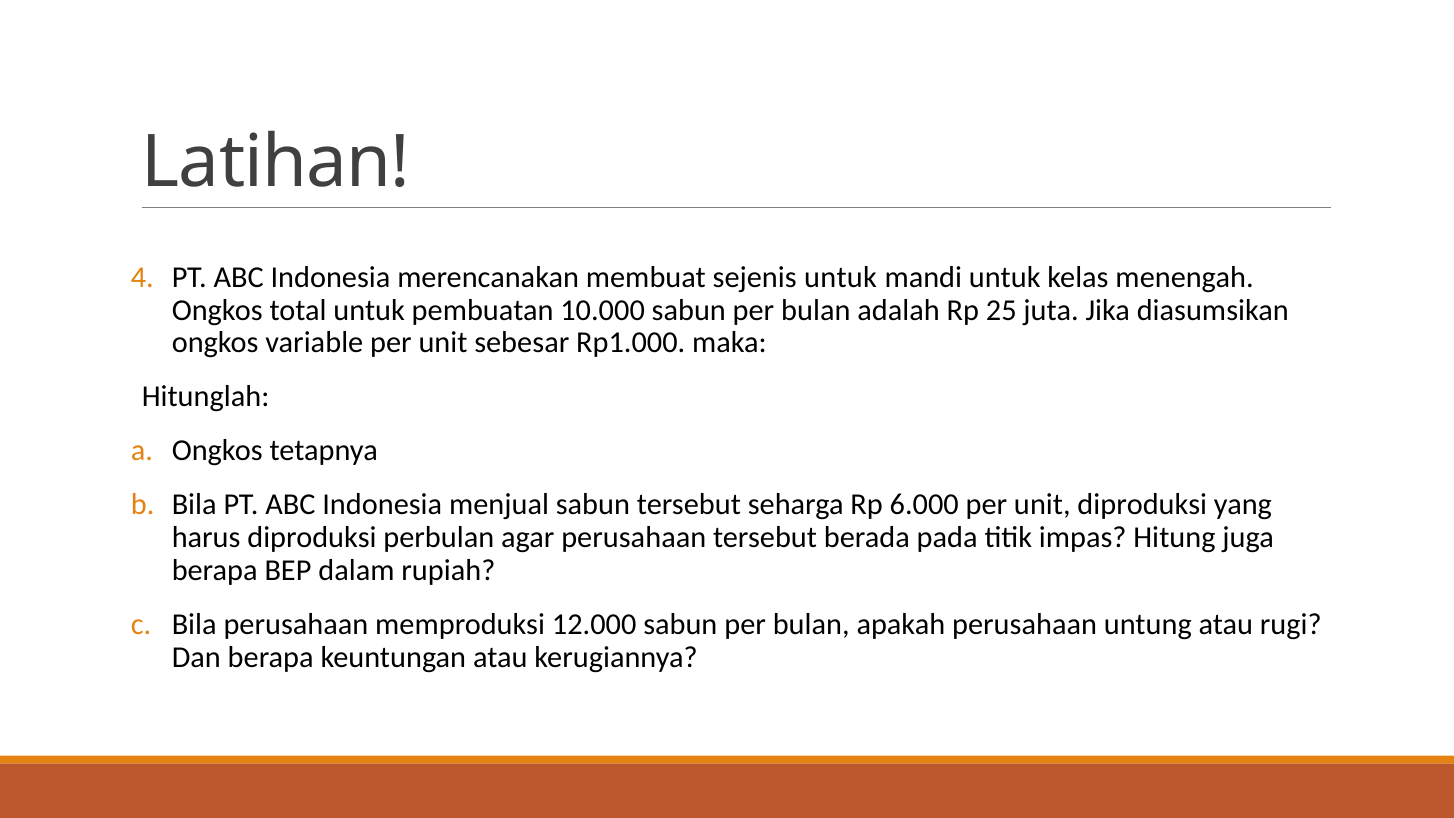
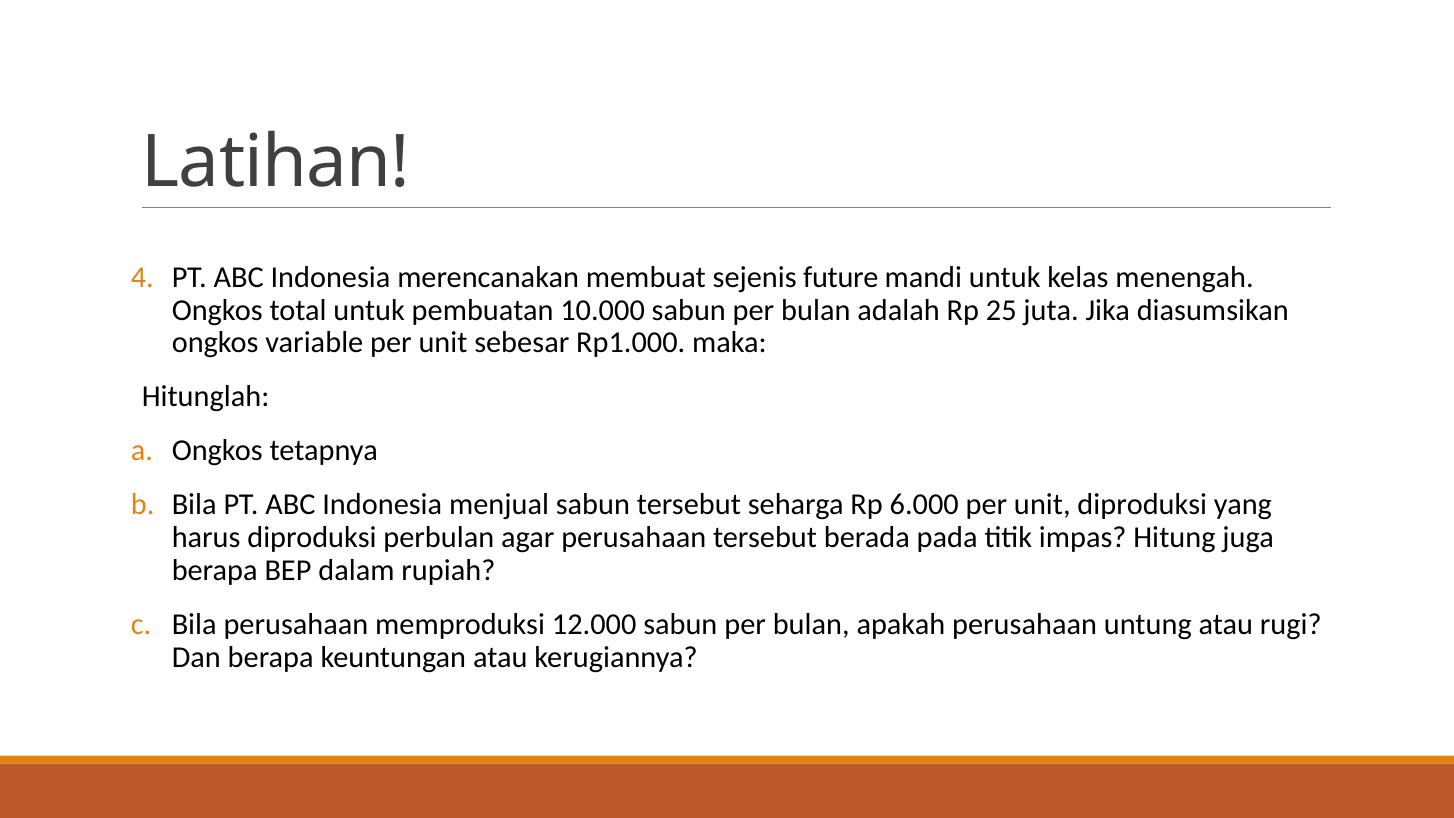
sejenis untuk: untuk -> future
